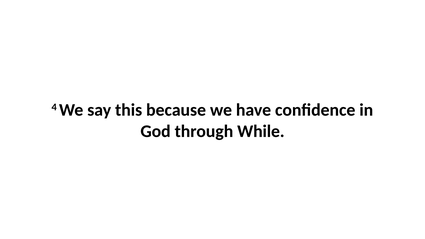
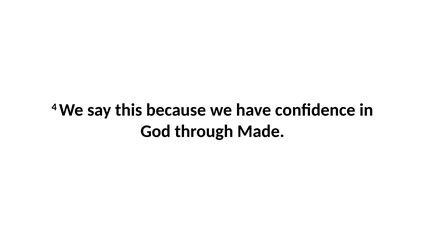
While: While -> Made
